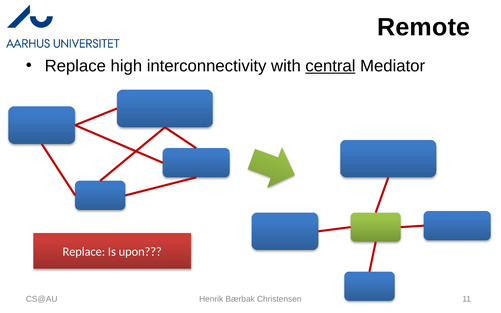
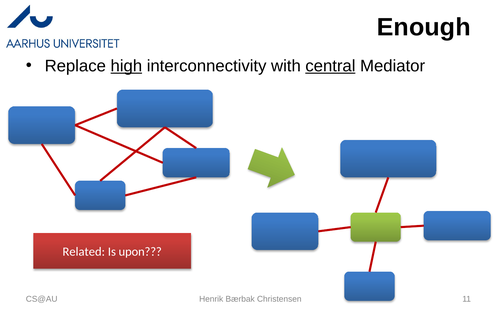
Remote: Remote -> Enough
high underline: none -> present
Replace at (84, 252): Replace -> Related
